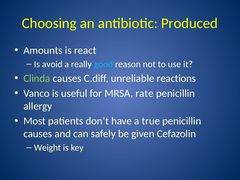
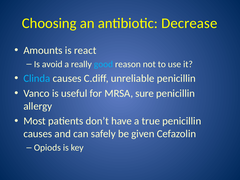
Produced: Produced -> Decrease
Clinda colour: light green -> light blue
unreliable reactions: reactions -> penicillin
rate: rate -> sure
Weight: Weight -> Opiods
